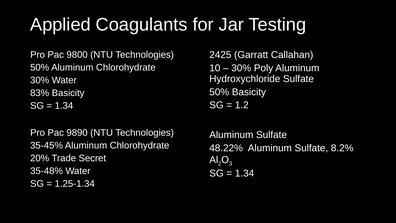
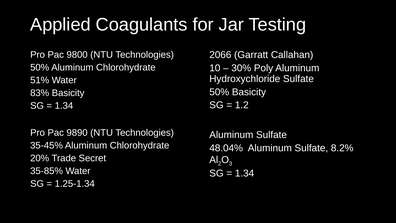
2425: 2425 -> 2066
30% at (40, 80): 30% -> 51%
48.22%: 48.22% -> 48.04%
35-48%: 35-48% -> 35-85%
